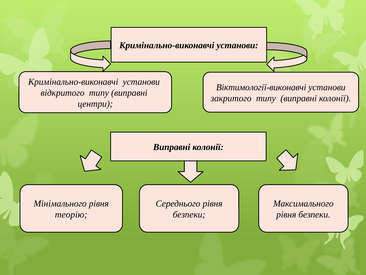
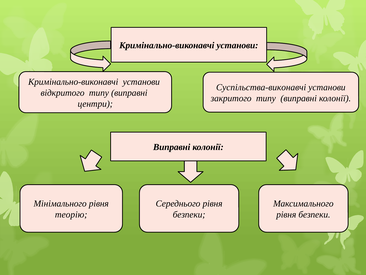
Віктимології-виконавчі: Віктимології-виконавчі -> Суспільства-виконавчі
